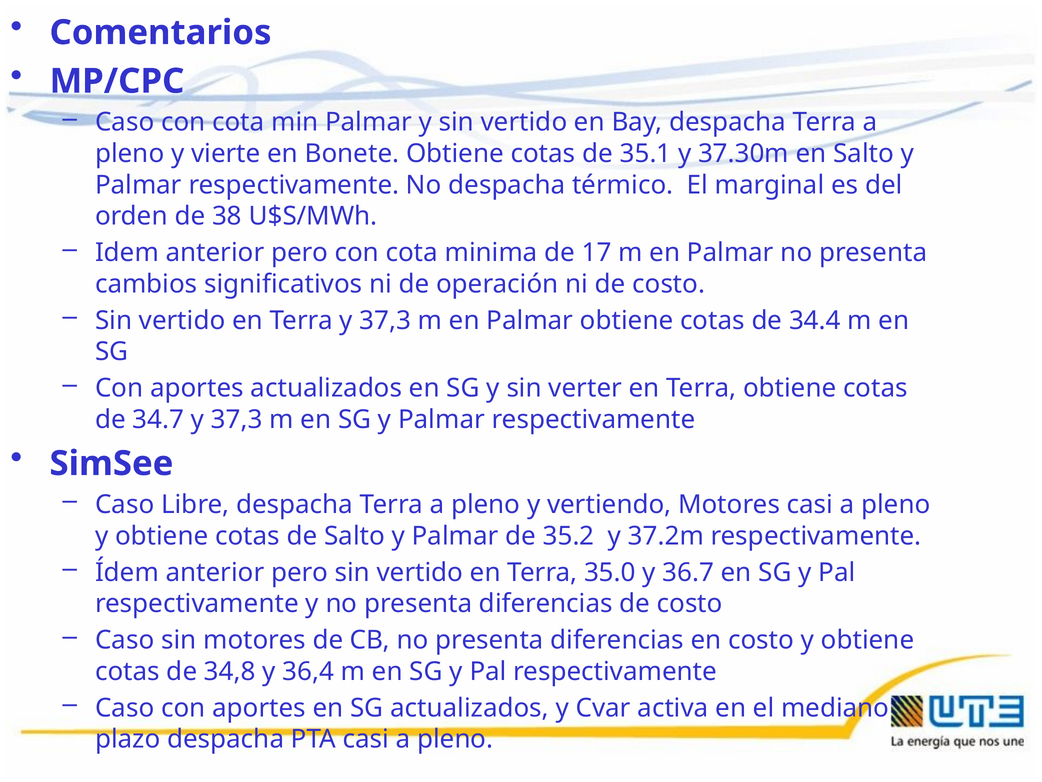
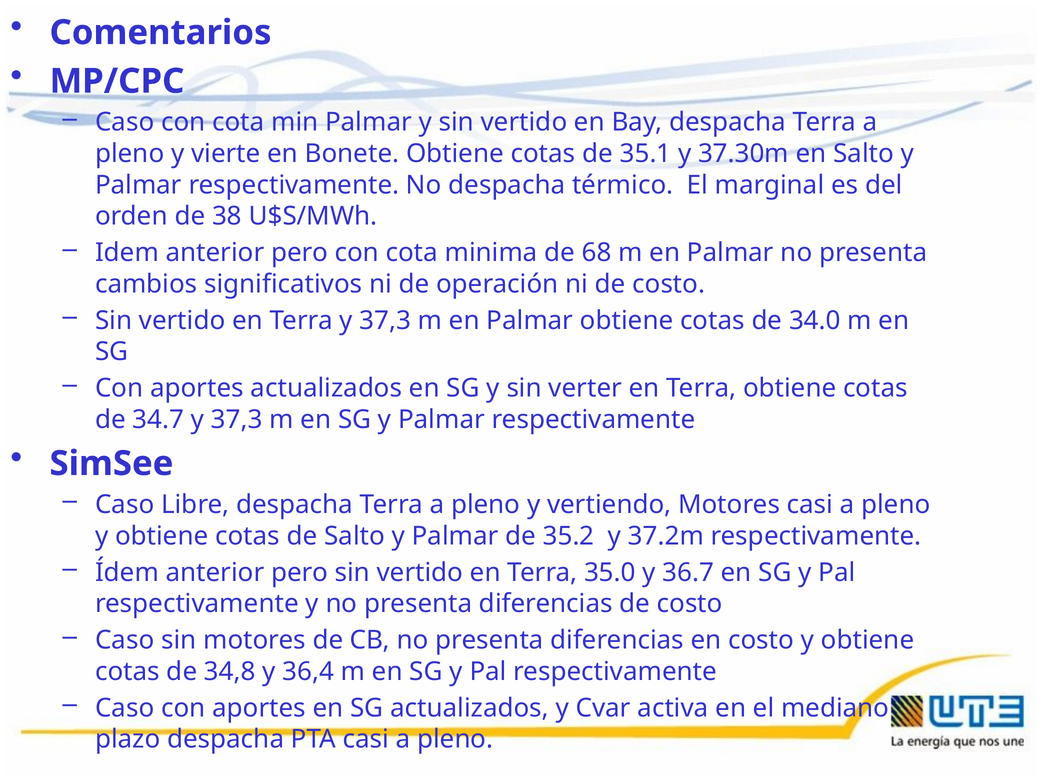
17: 17 -> 68
34.4: 34.4 -> 34.0
